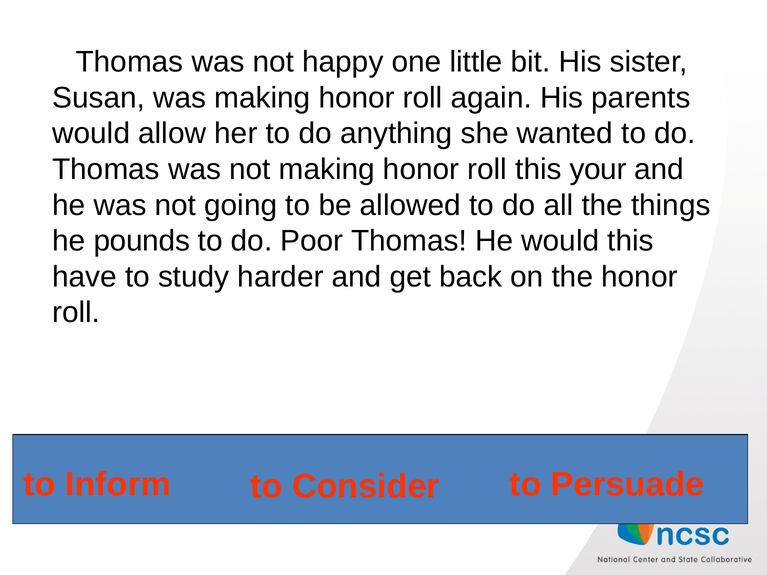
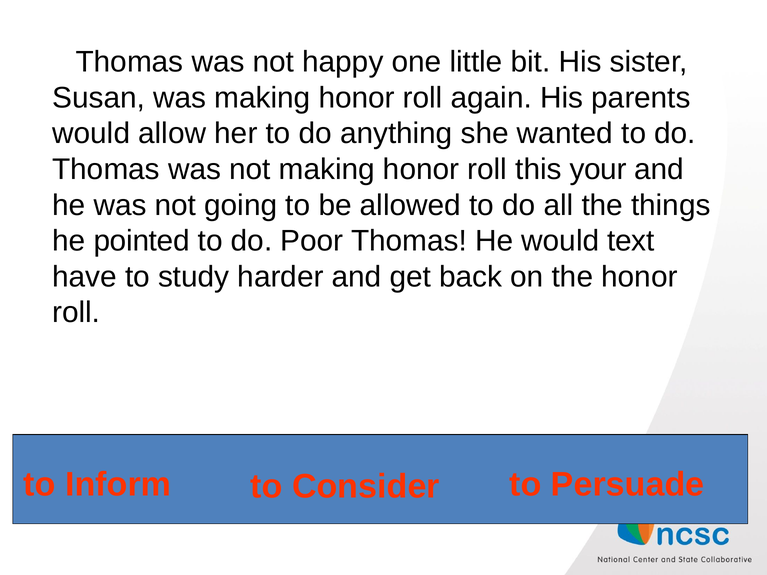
pounds: pounds -> pointed
would this: this -> text
